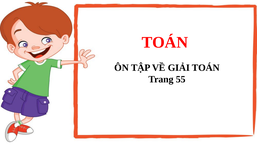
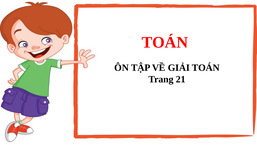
55: 55 -> 21
